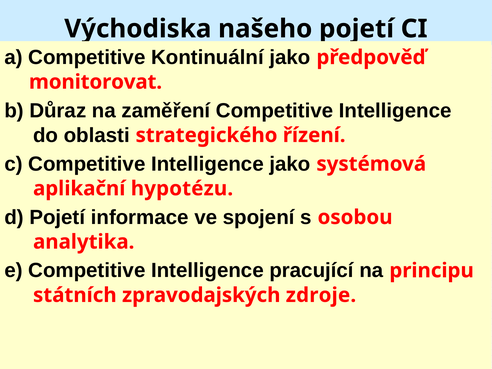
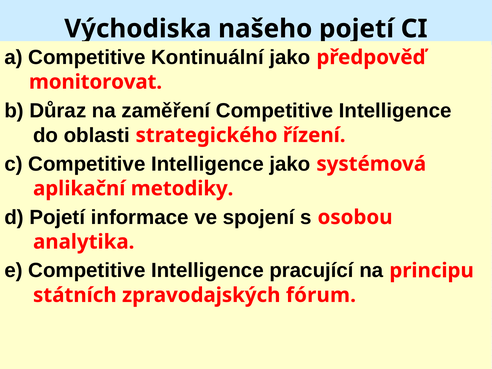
hypotézu: hypotézu -> metodiky
zdroje: zdroje -> fórum
